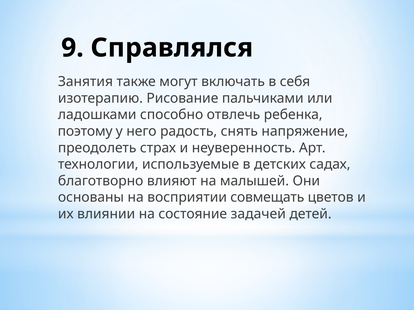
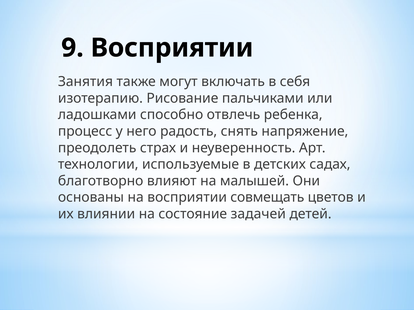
9 Справлялся: Справлялся -> Восприятии
поэтому: поэтому -> процесс
